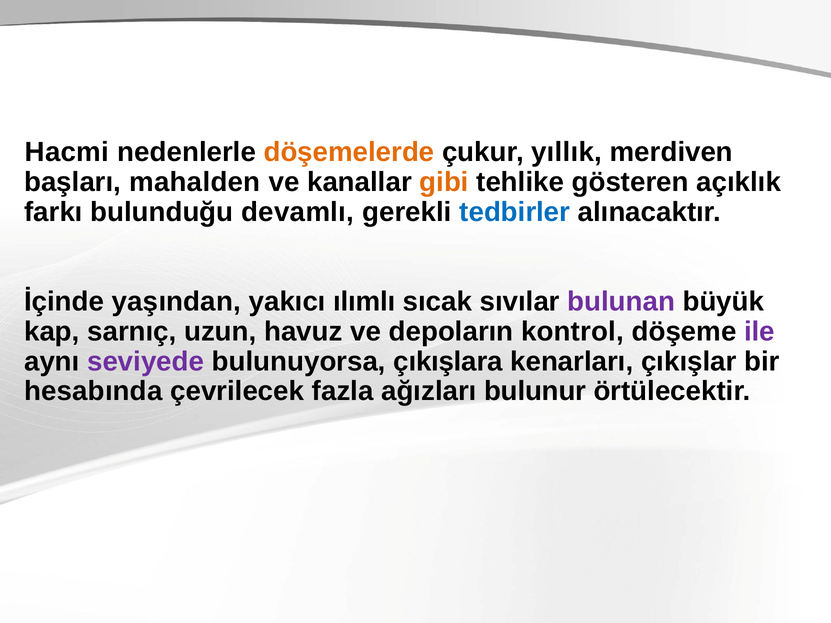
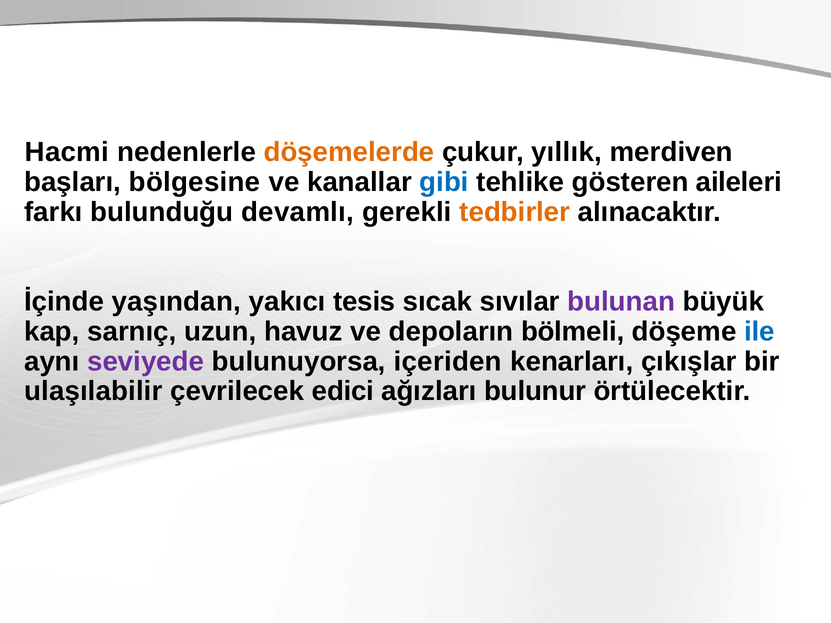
mahalden: mahalden -> bölgesine
gibi colour: orange -> blue
açıklık: açıklık -> aileleri
tedbirler colour: blue -> orange
ılımlı: ılımlı -> tesis
kontrol: kontrol -> bölmeli
ile colour: purple -> blue
çıkışlara: çıkışlara -> içeriden
hesabında: hesabında -> ulaşılabilir
fazla: fazla -> edici
